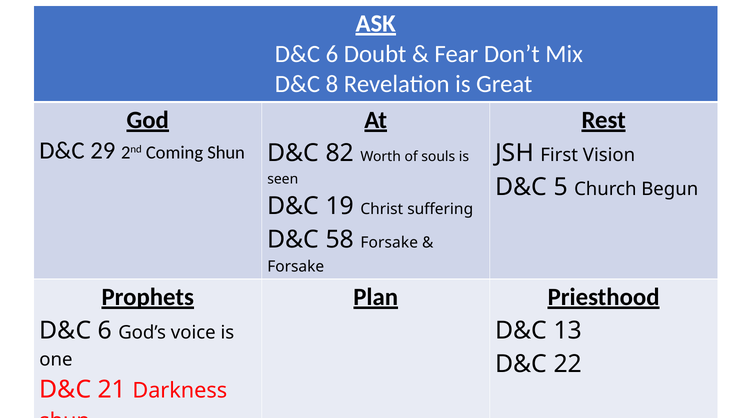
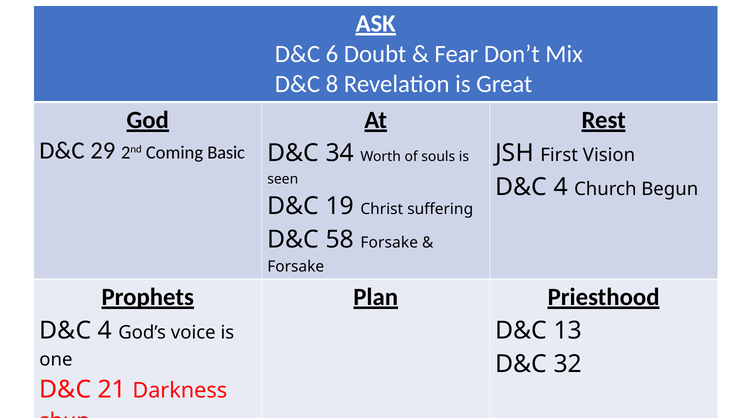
Coming Shun: Shun -> Basic
82: 82 -> 34
5 at (561, 187): 5 -> 4
6 at (105, 330): 6 -> 4
22: 22 -> 32
